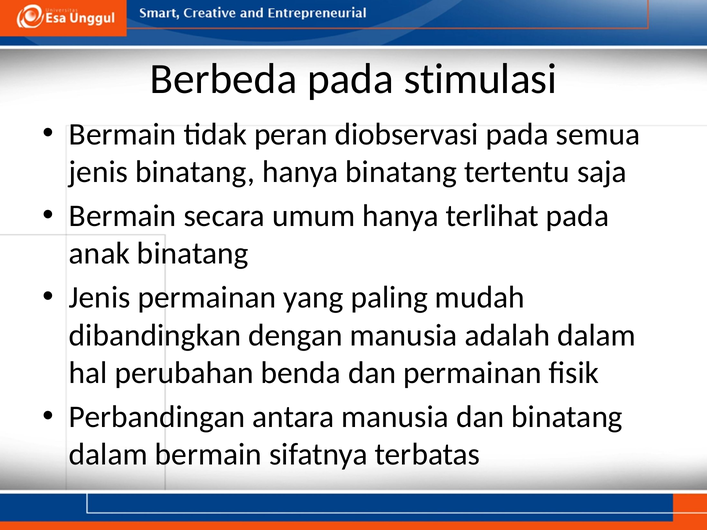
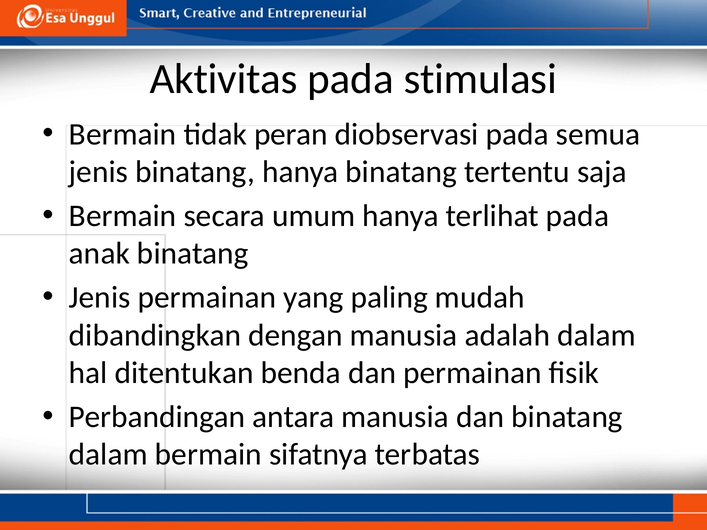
Berbeda: Berbeda -> Aktivitas
perubahan: perubahan -> ditentukan
